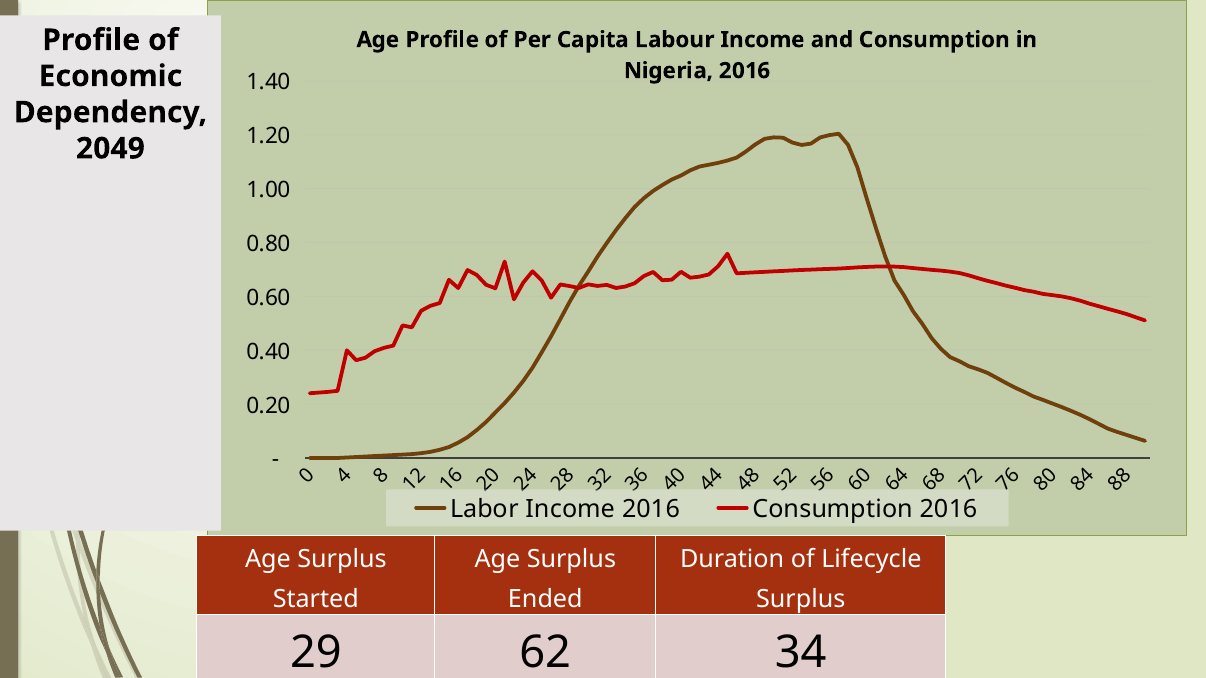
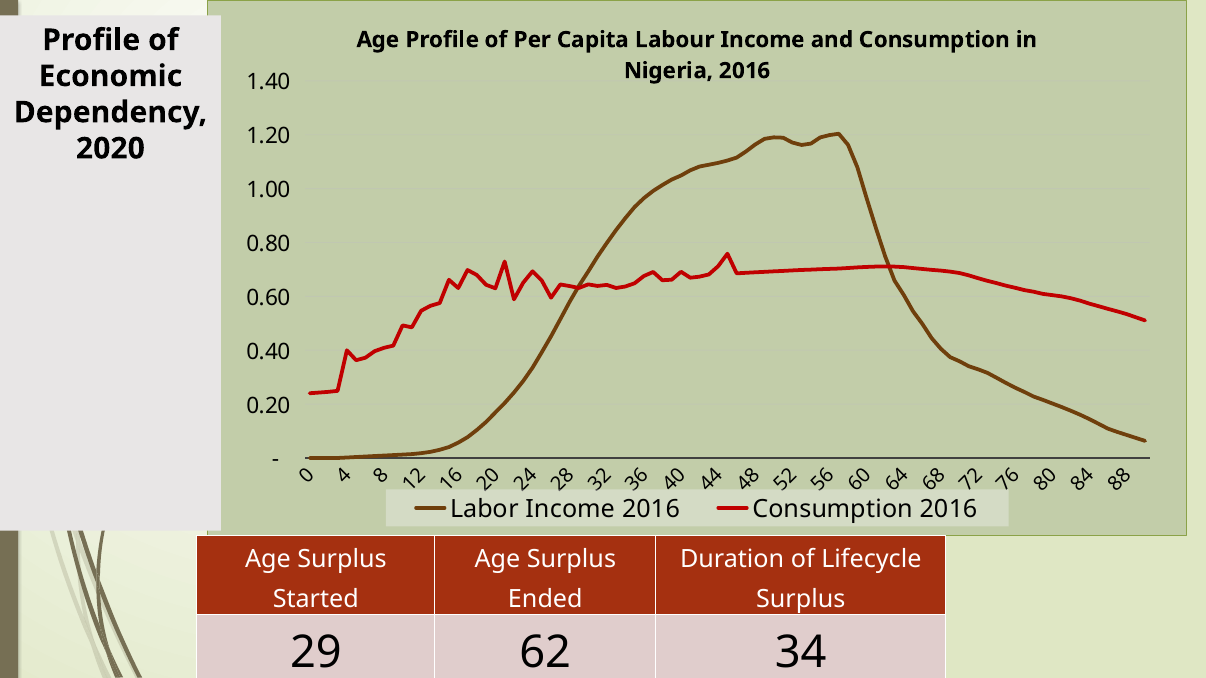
2049: 2049 -> 2020
